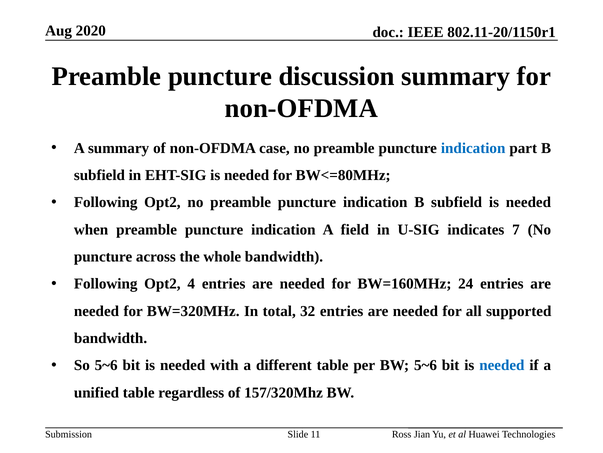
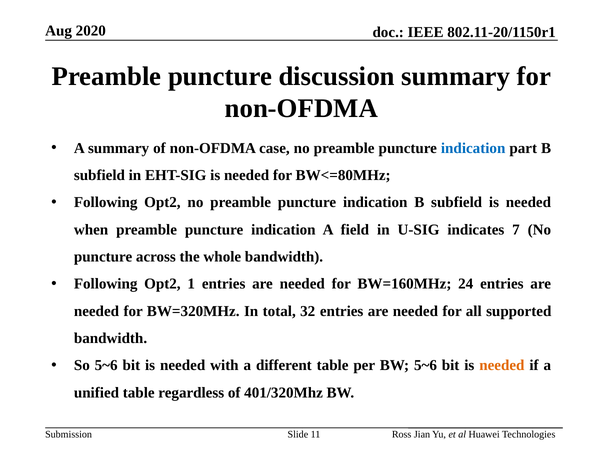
4: 4 -> 1
needed at (502, 365) colour: blue -> orange
157/320Mhz: 157/320Mhz -> 401/320Mhz
